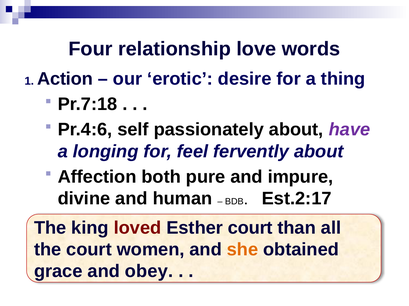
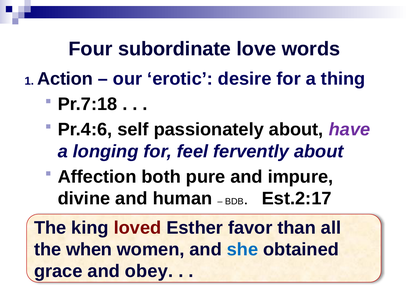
relationship: relationship -> subordinate
Esther court: court -> favor
the court: court -> when
she colour: orange -> blue
